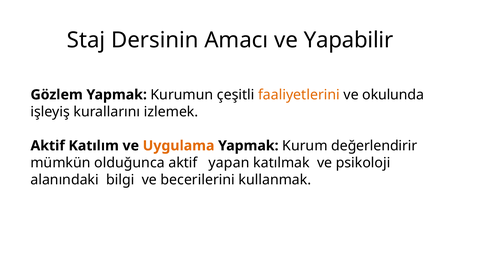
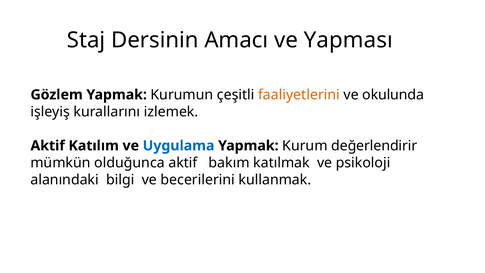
Yapabilir: Yapabilir -> Yapması
Uygulama colour: orange -> blue
yapan: yapan -> bakım
